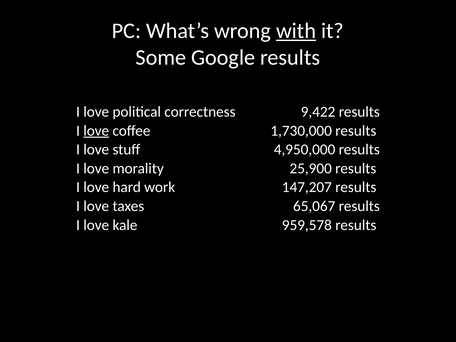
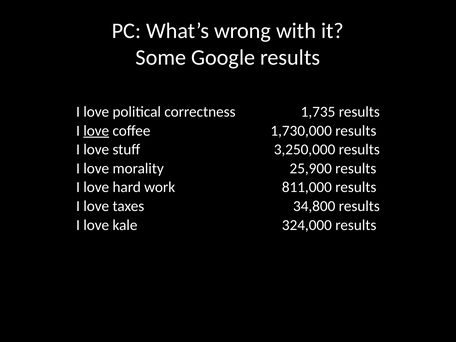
with underline: present -> none
9,422: 9,422 -> 1,735
4,950,000: 4,950,000 -> 3,250,000
147,207: 147,207 -> 811,000
65,067: 65,067 -> 34,800
959,578: 959,578 -> 324,000
